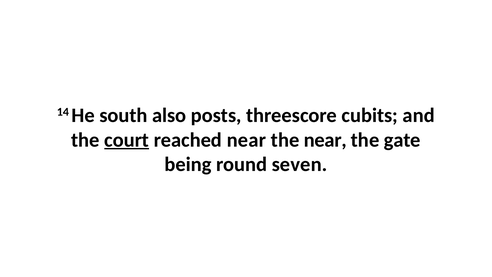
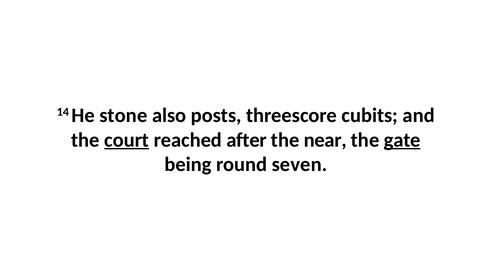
south: south -> stone
reached near: near -> after
gate underline: none -> present
